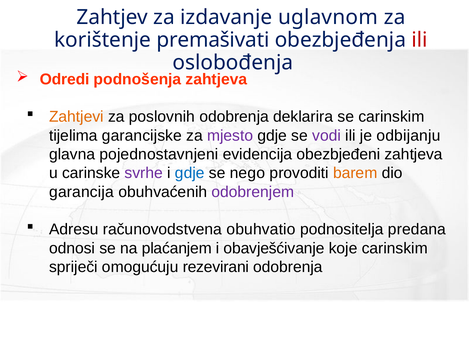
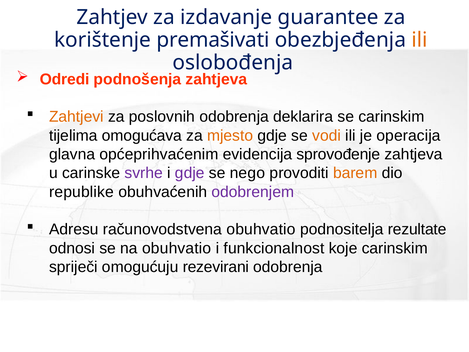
uglavnom: uglavnom -> guarantee
ili at (420, 40) colour: red -> orange
garancijske: garancijske -> omogućava
mjesto colour: purple -> orange
vodi colour: purple -> orange
odbijanju: odbijanju -> operacija
pojednostavnjeni: pojednostavnjeni -> općeprihvaćenim
obezbjeđeni: obezbjeđeni -> sprovođenje
gdje at (190, 173) colour: blue -> purple
garancija: garancija -> republike
predana: predana -> rezultate
na plaćanjem: plaćanjem -> obuhvatio
obavješćivanje: obavješćivanje -> funkcionalnost
